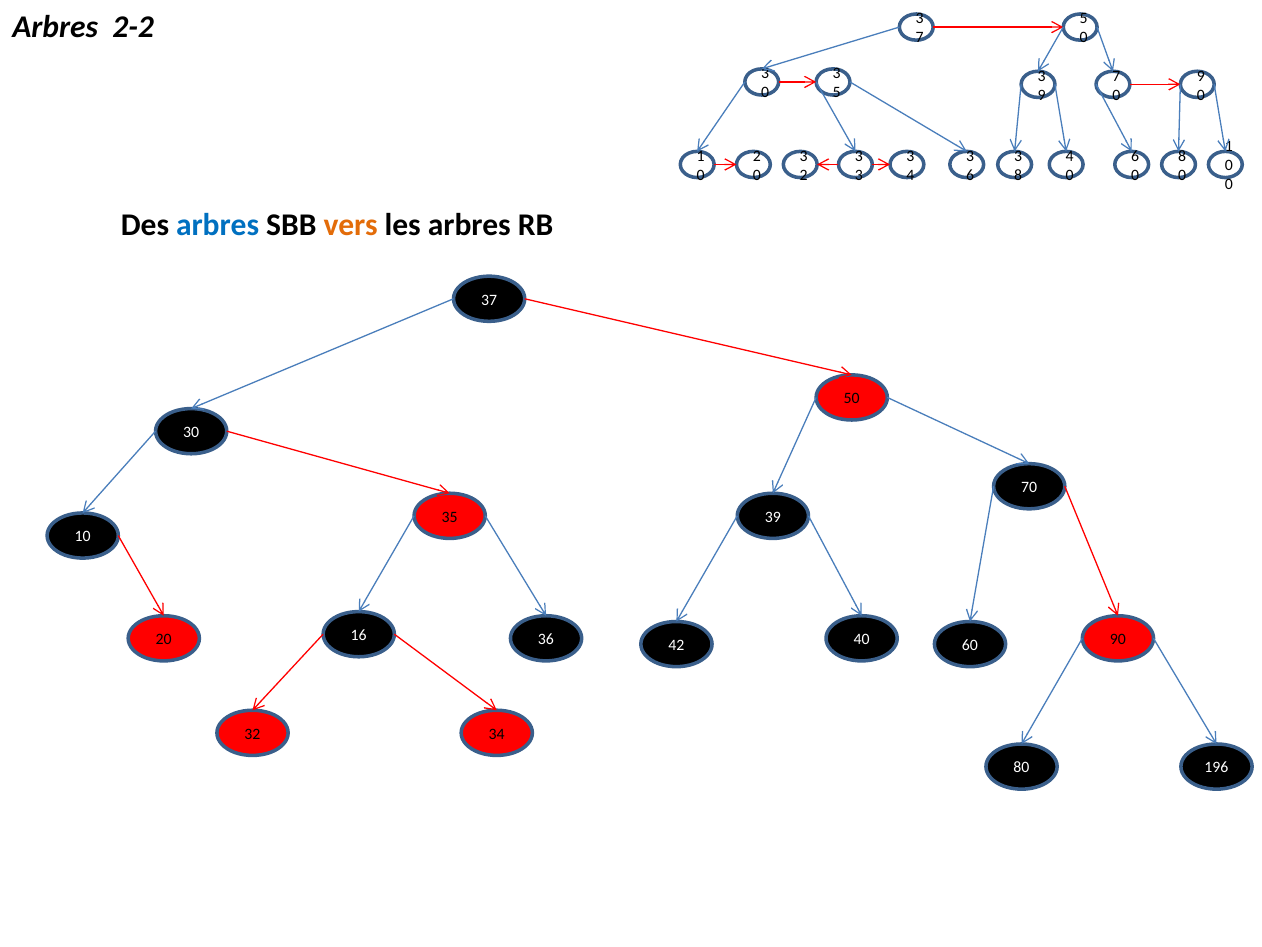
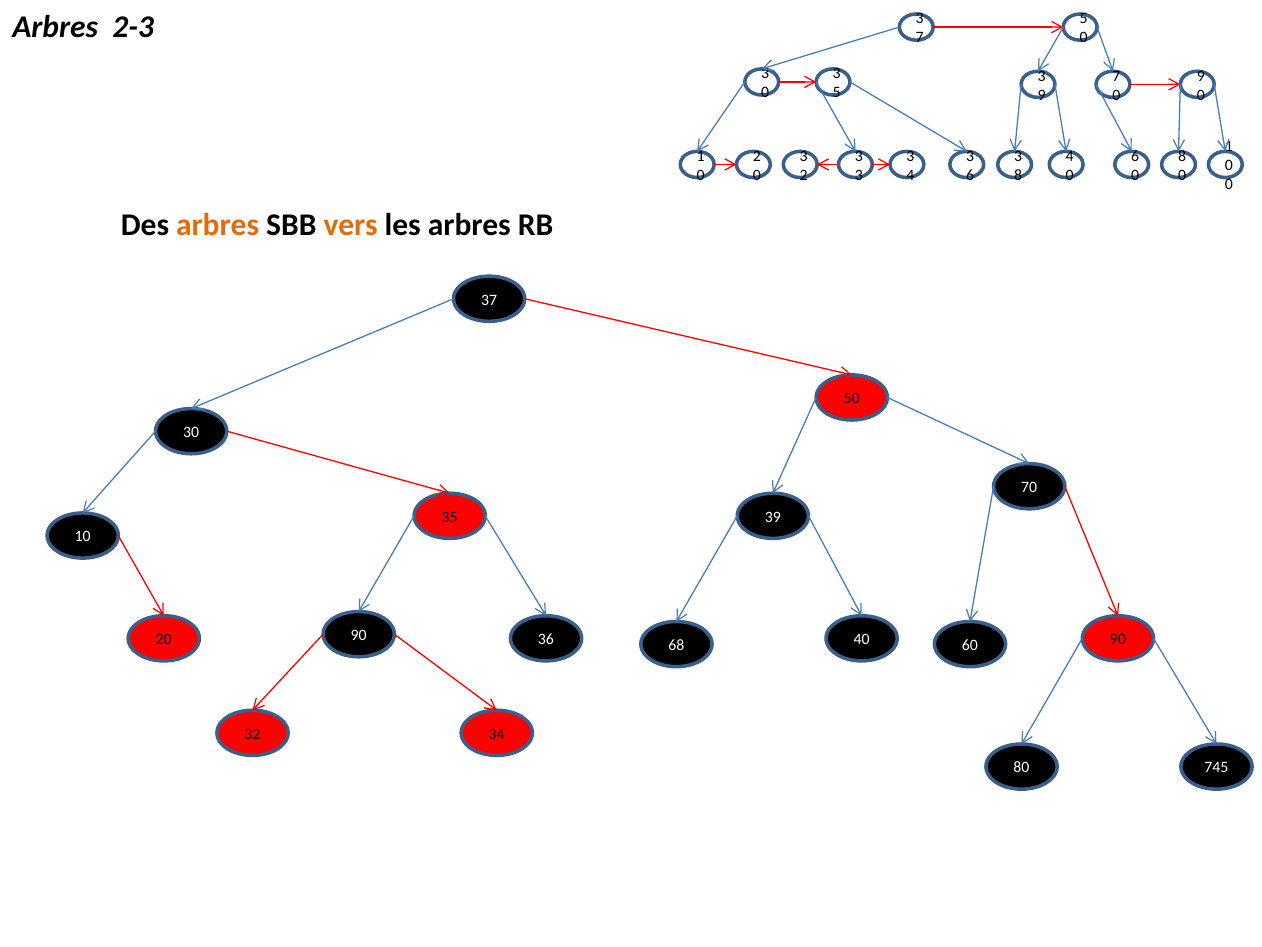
2-2: 2-2 -> 2-3
arbres at (218, 224) colour: blue -> orange
20 16: 16 -> 90
42: 42 -> 68
196: 196 -> 745
